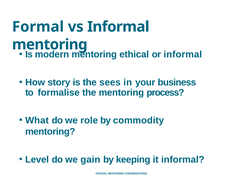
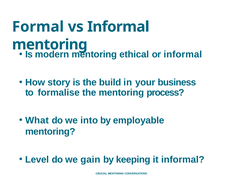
sees: sees -> build
role: role -> into
commodity: commodity -> employable
